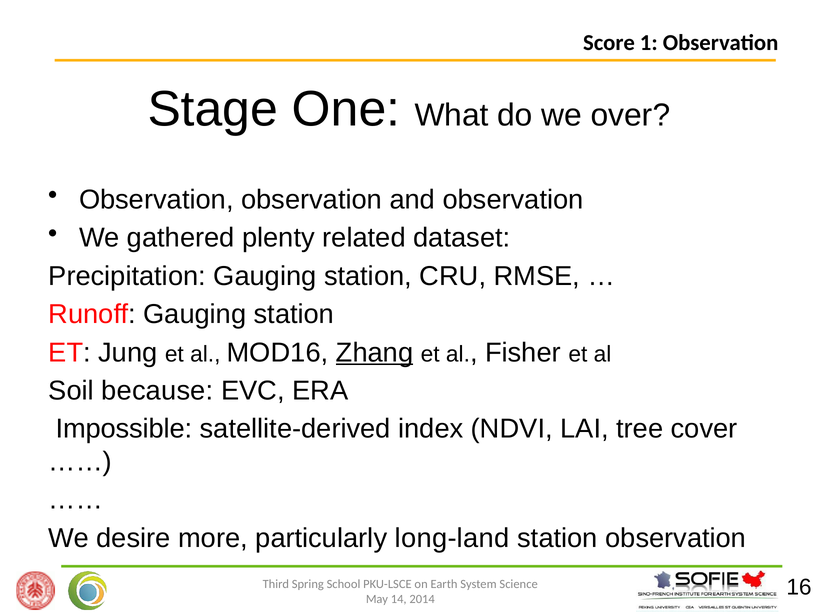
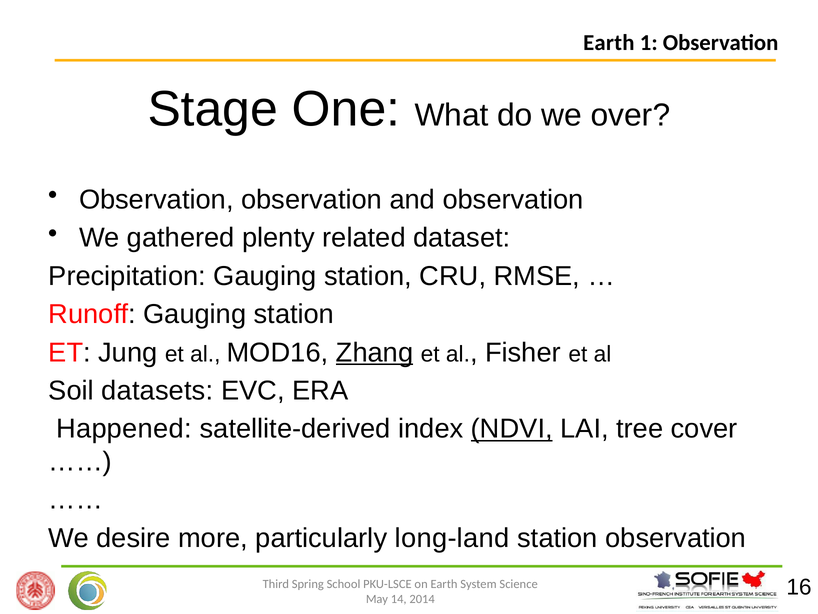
Score at (609, 43): Score -> Earth
because: because -> datasets
Impossible: Impossible -> Happened
NDVI underline: none -> present
